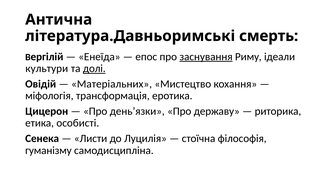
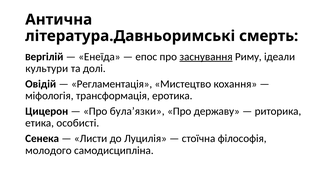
долі underline: present -> none
Матеріальних: Матеріальних -> Регламентація
день’язки: день’язки -> була’язки
гуманізму: гуманізму -> молодого
